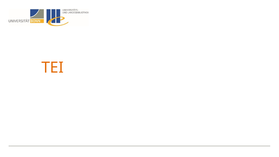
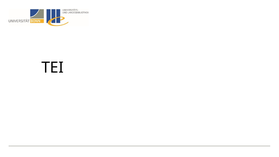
TEI colour: orange -> black
